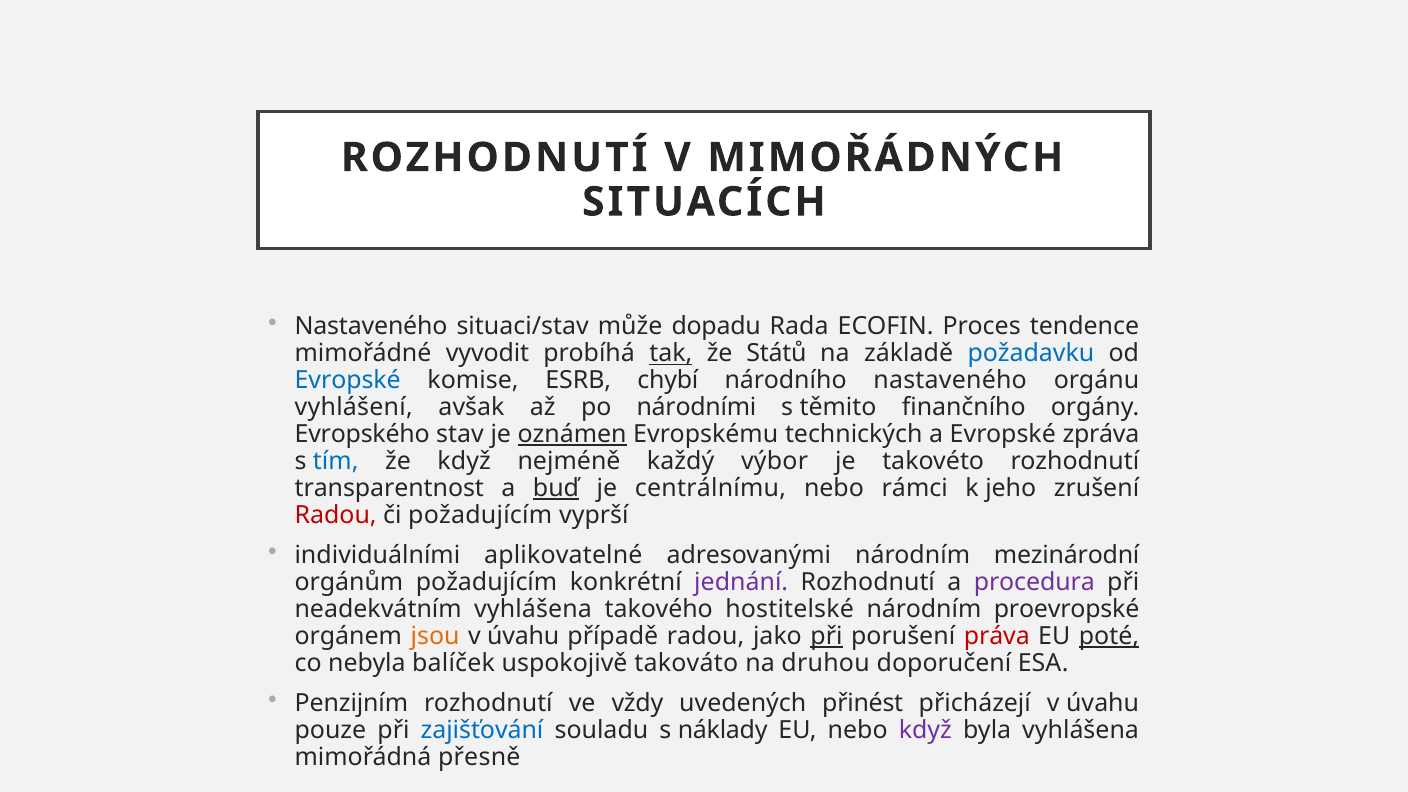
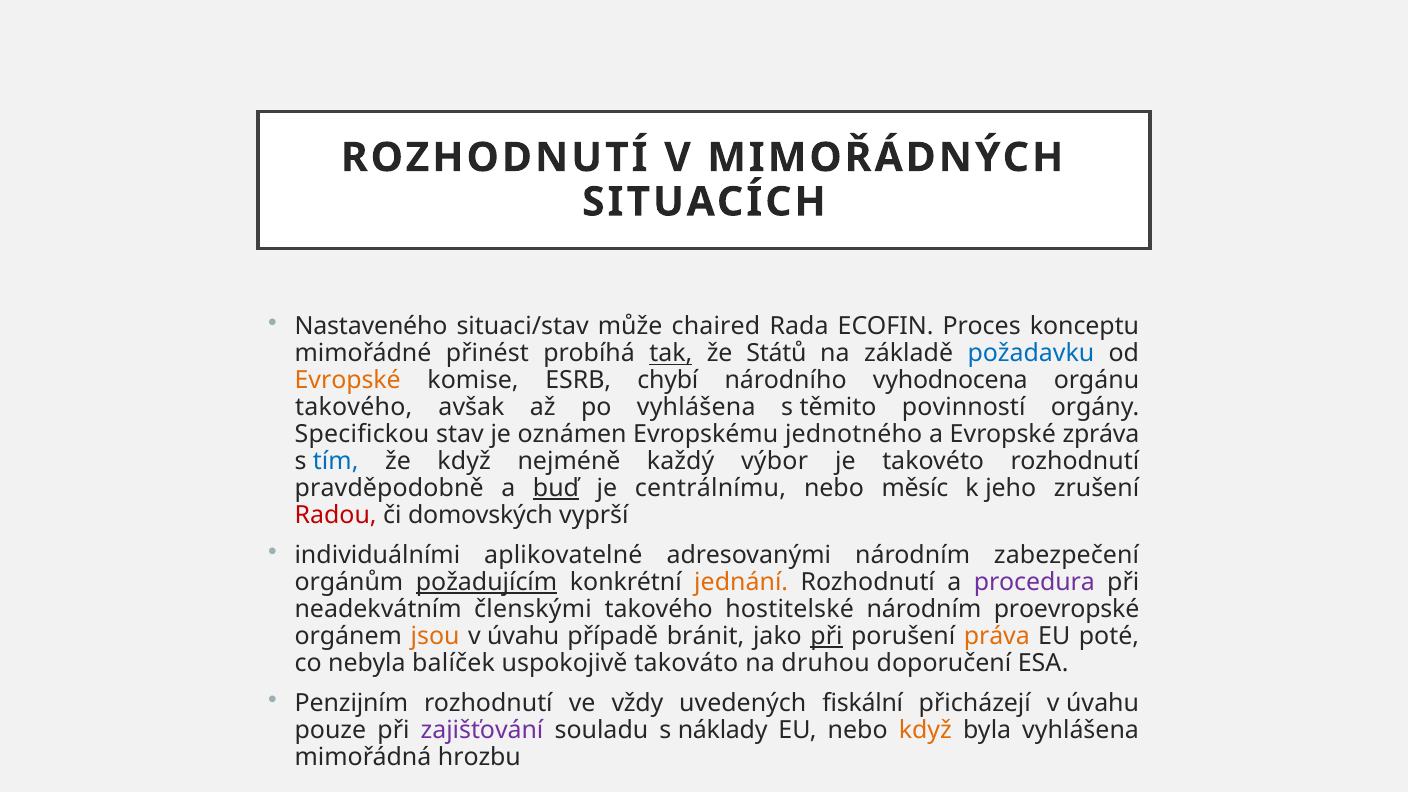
dopadu: dopadu -> chaired
tendence: tendence -> konceptu
vyvodit: vyvodit -> přinést
Evropské at (348, 381) colour: blue -> orange
národního nastaveného: nastaveného -> vyhodnocena
vyhlášení at (354, 407): vyhlášení -> takového
po národními: národními -> vyhlášena
finančního: finančního -> povinností
Evropského: Evropského -> Specifickou
oznámen underline: present -> none
technických: technických -> jednotného
transparentnost: transparentnost -> pravděpodobně
rámci: rámci -> měsíc
či požadujícím: požadujícím -> domovských
mezinárodní: mezinárodní -> zabezpečení
požadujícím at (487, 582) underline: none -> present
jednání colour: purple -> orange
neadekvátním vyhlášena: vyhlášena -> členskými
případě radou: radou -> bránit
práva colour: red -> orange
poté underline: present -> none
přinést: přinést -> fiskální
zajišťování colour: blue -> purple
když at (925, 730) colour: purple -> orange
přesně: přesně -> hrozbu
